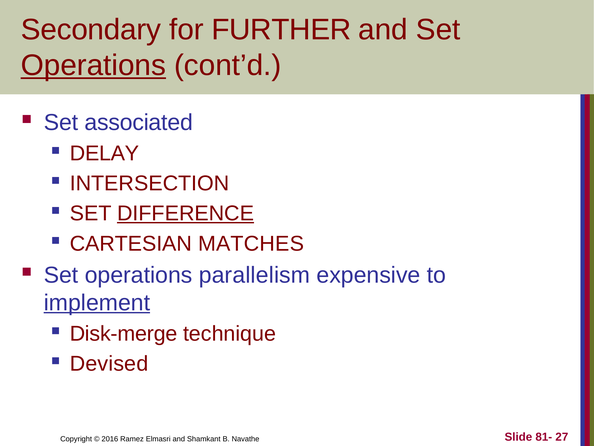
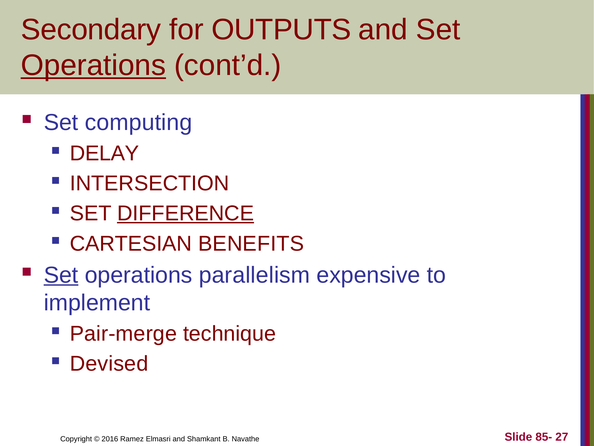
FURTHER: FURTHER -> OUTPUTS
associated: associated -> computing
MATCHES: MATCHES -> BENEFITS
Set at (61, 275) underline: none -> present
implement underline: present -> none
Disk-merge: Disk-merge -> Pair-merge
81-: 81- -> 85-
